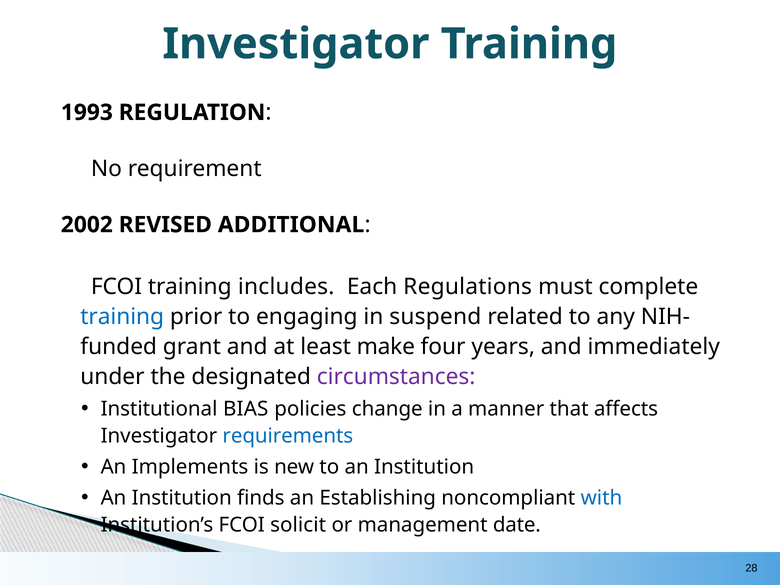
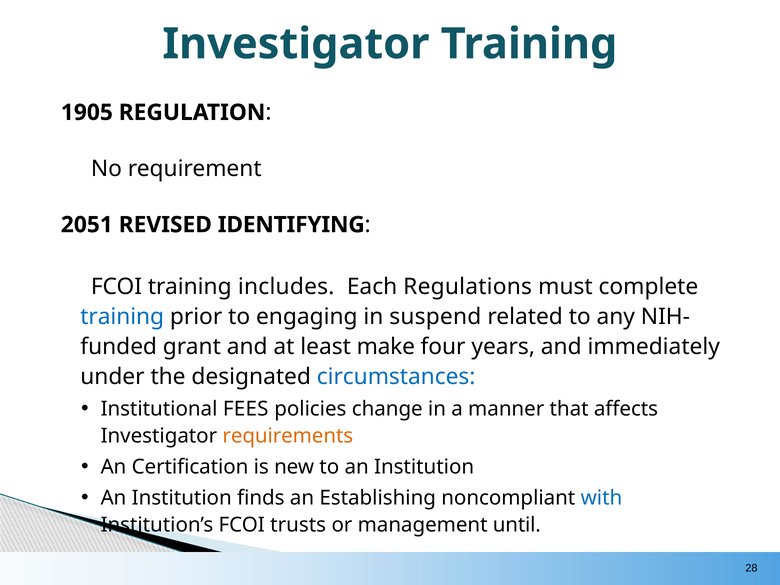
1993: 1993 -> 1905
2002: 2002 -> 2051
ADDITIONAL: ADDITIONAL -> IDENTIFYING
circumstances colour: purple -> blue
BIAS: BIAS -> FEES
requirements colour: blue -> orange
Implements: Implements -> Certification
solicit: solicit -> trusts
date: date -> until
